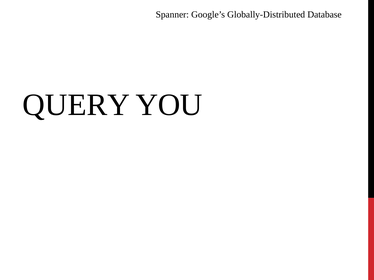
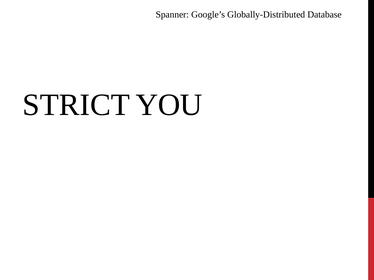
QUERY: QUERY -> STRICT
